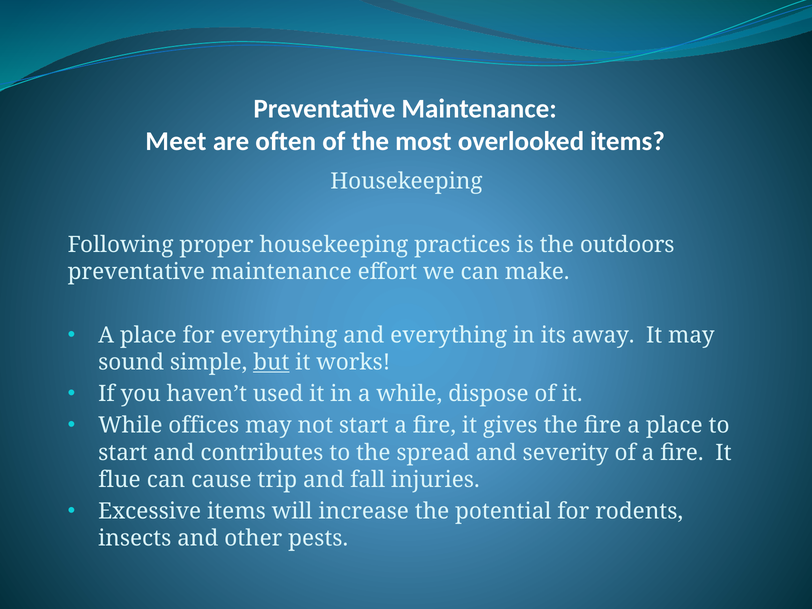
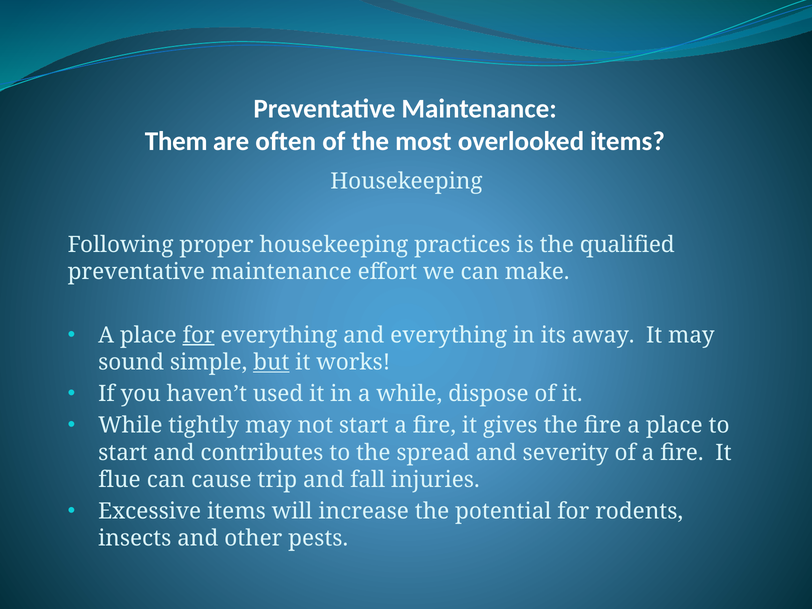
Meet: Meet -> Them
outdoors: outdoors -> qualified
for at (199, 335) underline: none -> present
offices: offices -> tightly
